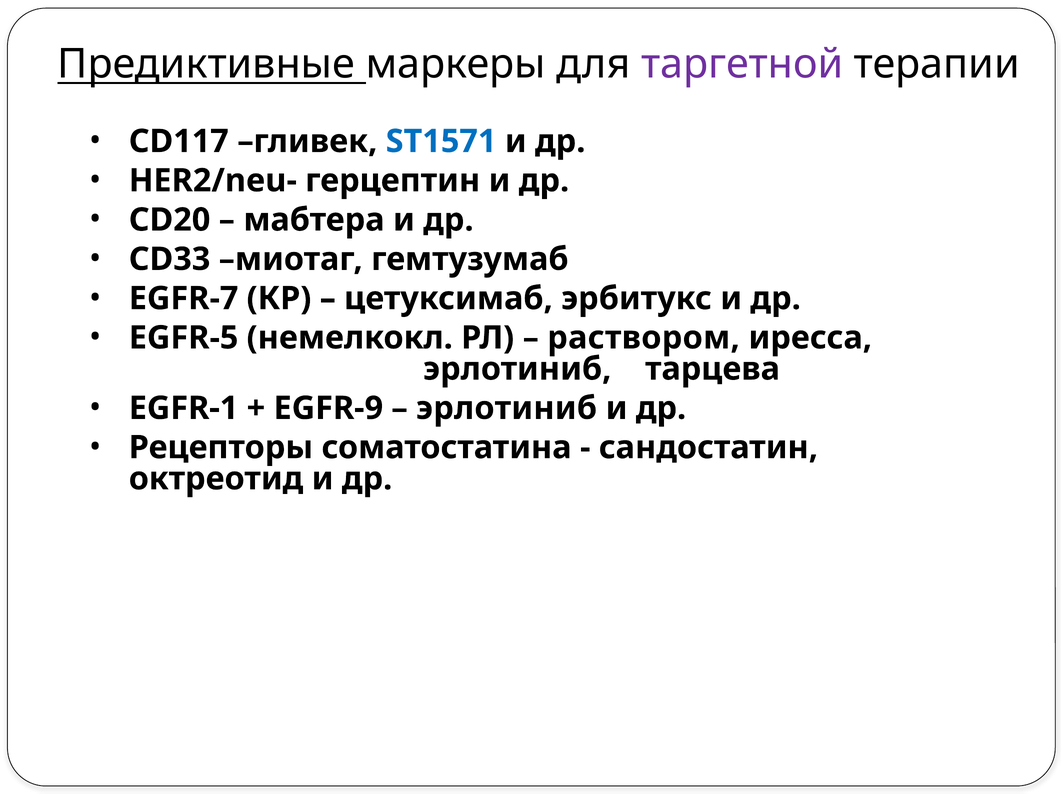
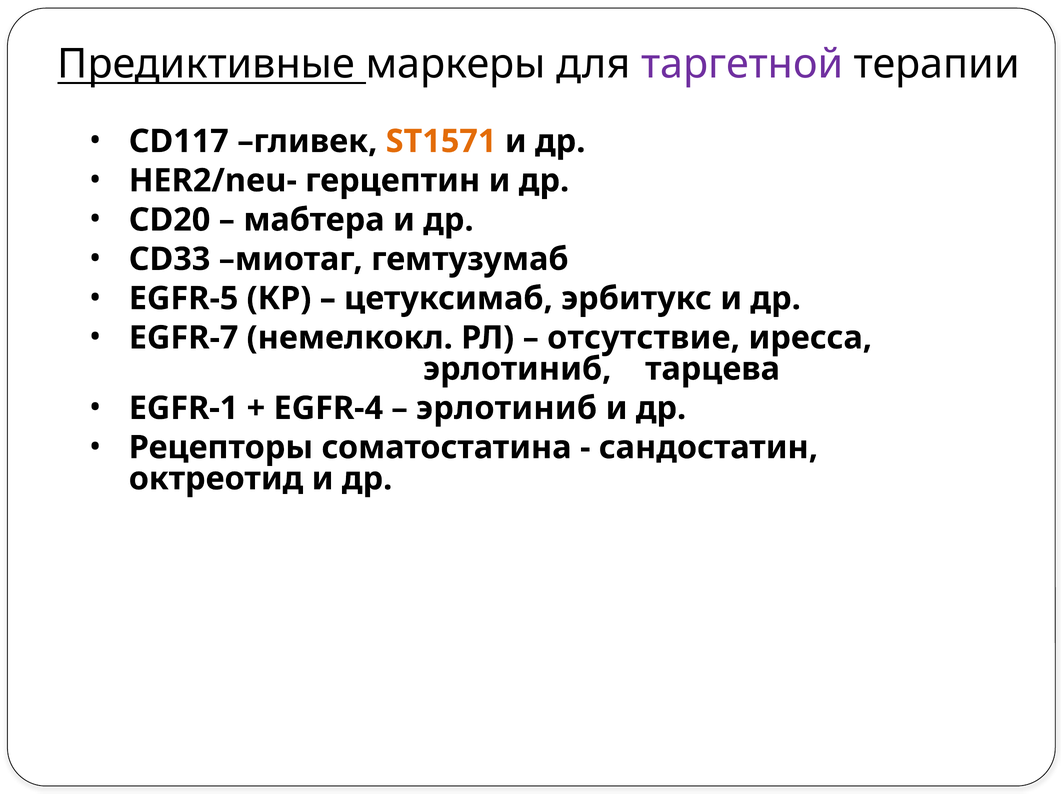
ST1571 colour: blue -> orange
EGFR-7: EGFR-7 -> EGFR-5
EGFR-5: EGFR-5 -> EGFR-7
раствором: раствором -> отсутствие
EGFR-9: EGFR-9 -> EGFR-4
